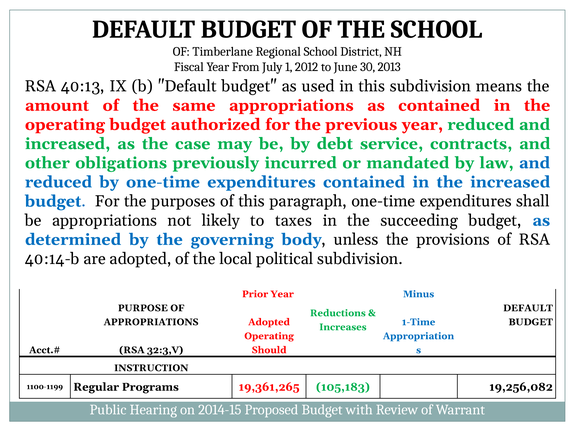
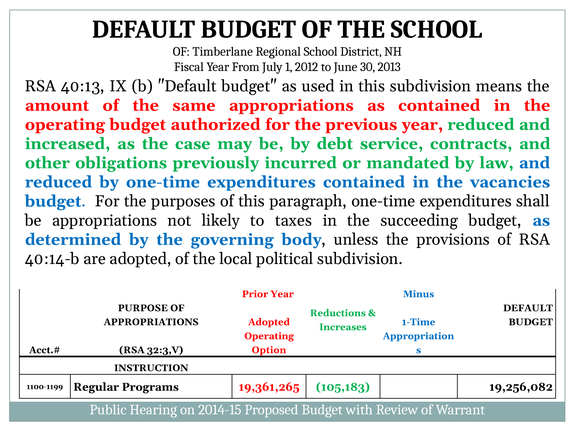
the increased: increased -> vacancies
Should: Should -> Option
